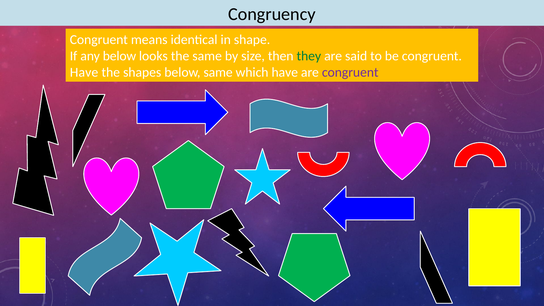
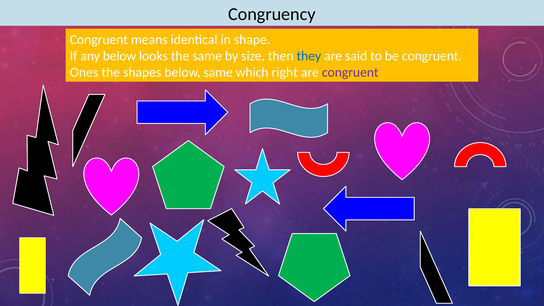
they colour: green -> blue
Have at (84, 72): Have -> Ones
which have: have -> right
